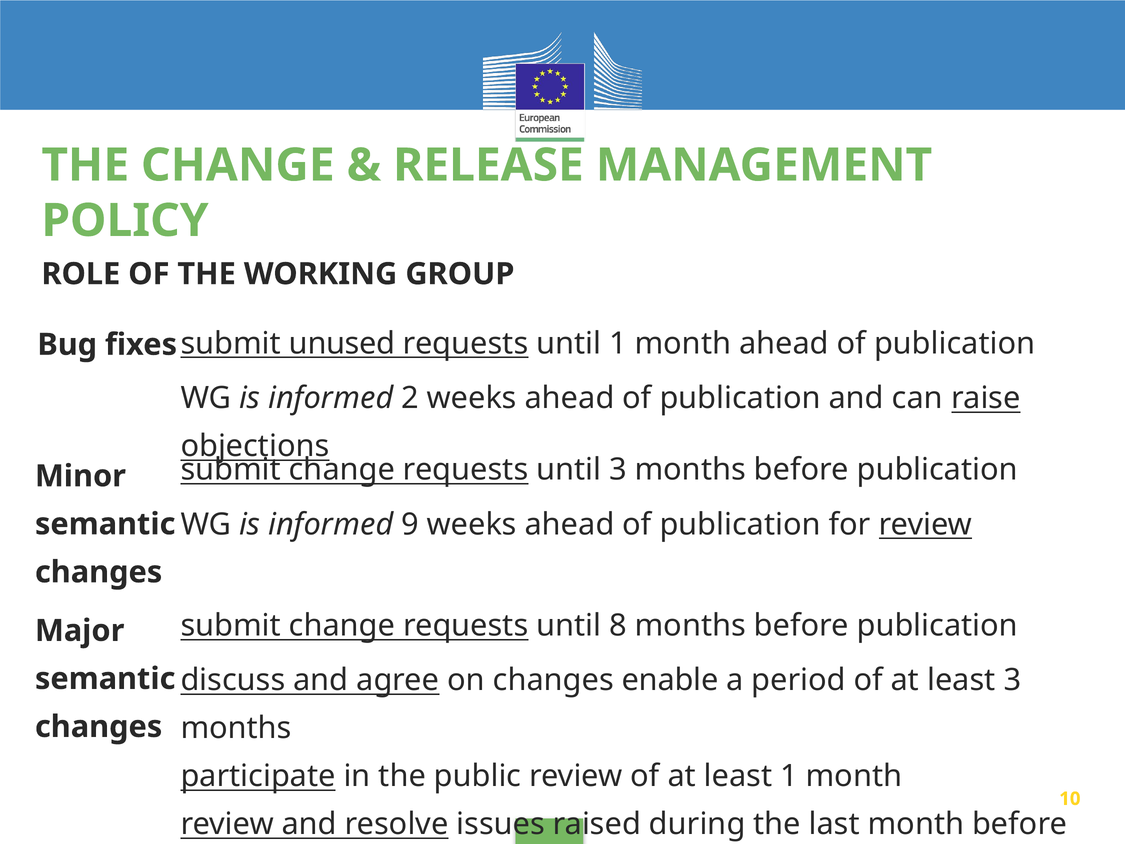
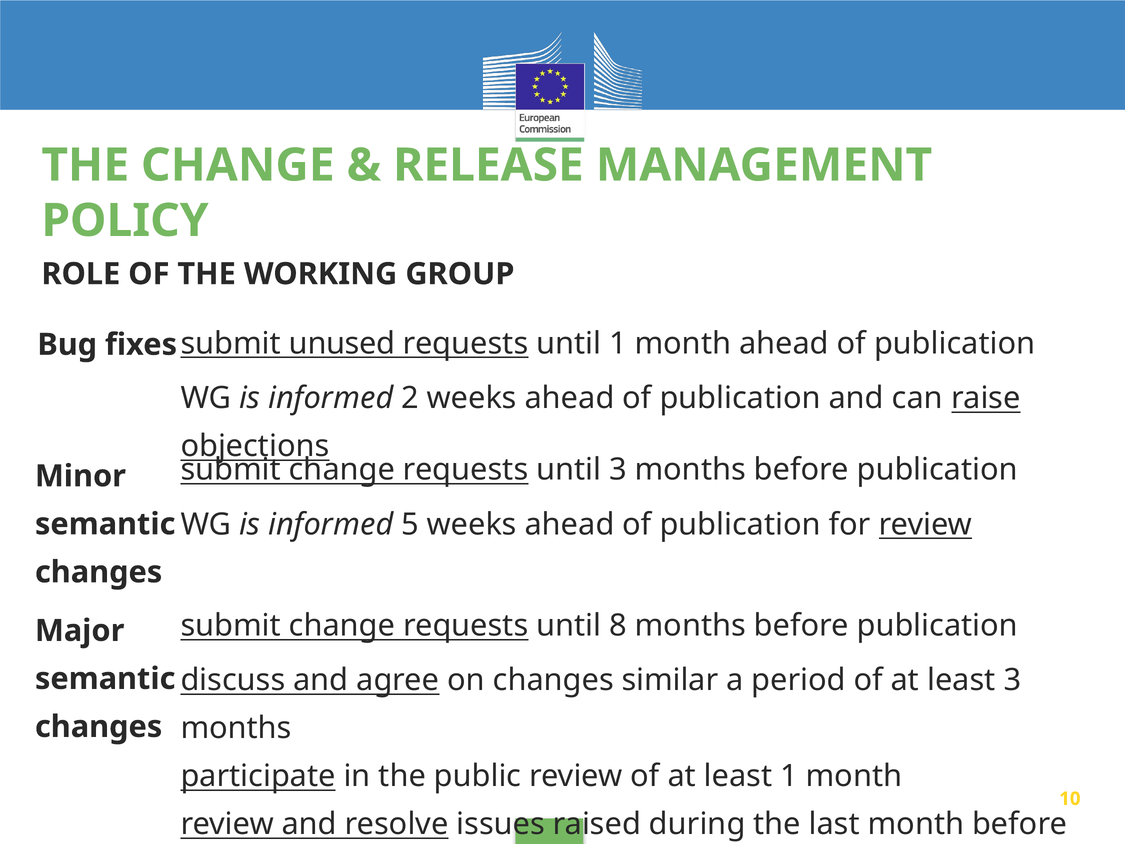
9: 9 -> 5
enable: enable -> similar
